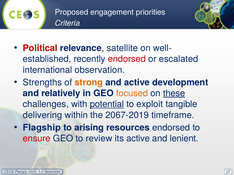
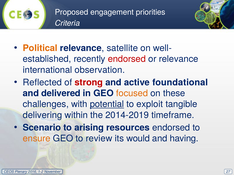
Political colour: red -> orange
or escalated: escalated -> relevance
Strengths: Strengths -> Reflected
strong colour: orange -> red
development: development -> foundational
relatively: relatively -> delivered
these underline: present -> none
2067-2019: 2067-2019 -> 2014-2019
Flagship: Flagship -> Scenario
ensure colour: red -> orange
its active: active -> would
lenient: lenient -> having
